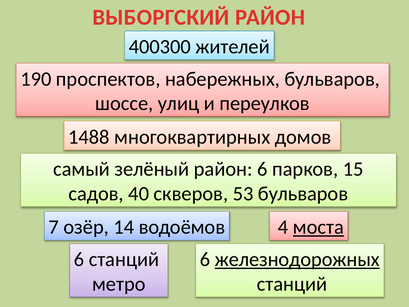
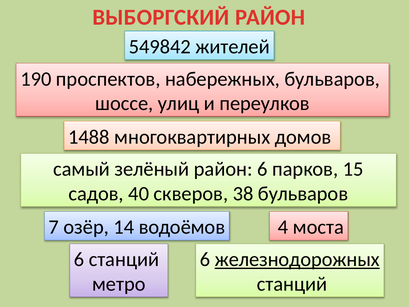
400300: 400300 -> 549842
53: 53 -> 38
моста underline: present -> none
